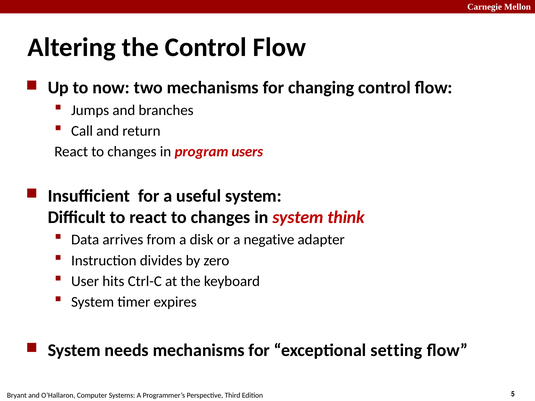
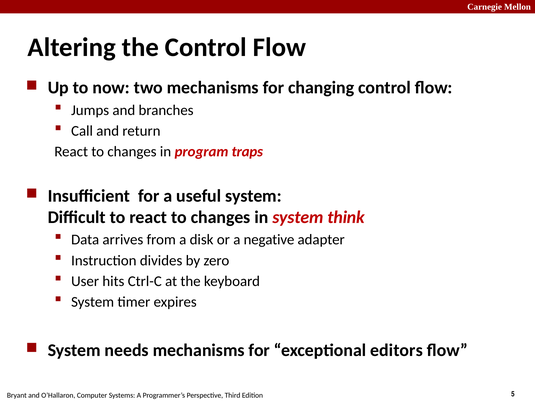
users: users -> traps
setting: setting -> editors
